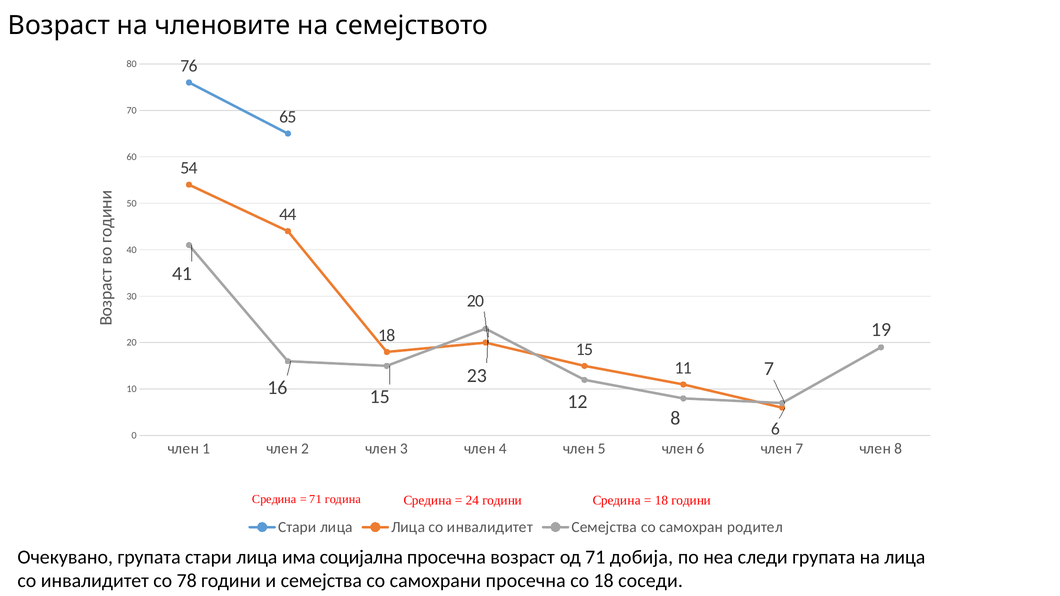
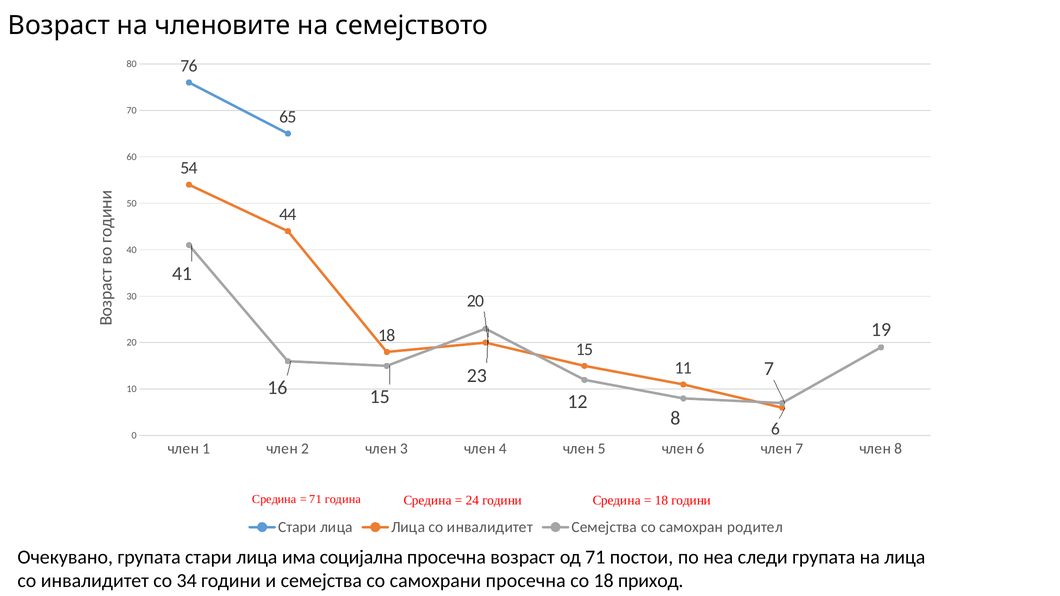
добија: добија -> постои
78: 78 -> 34
соседи: соседи -> приход
